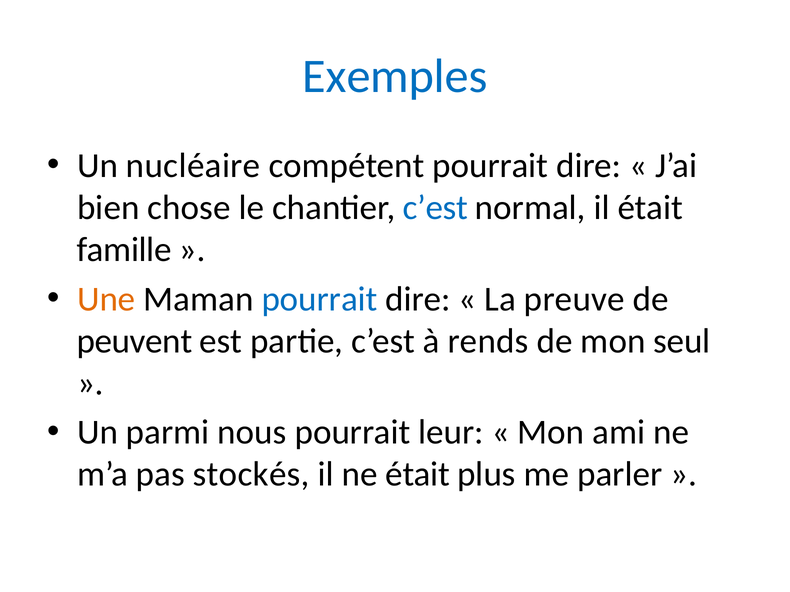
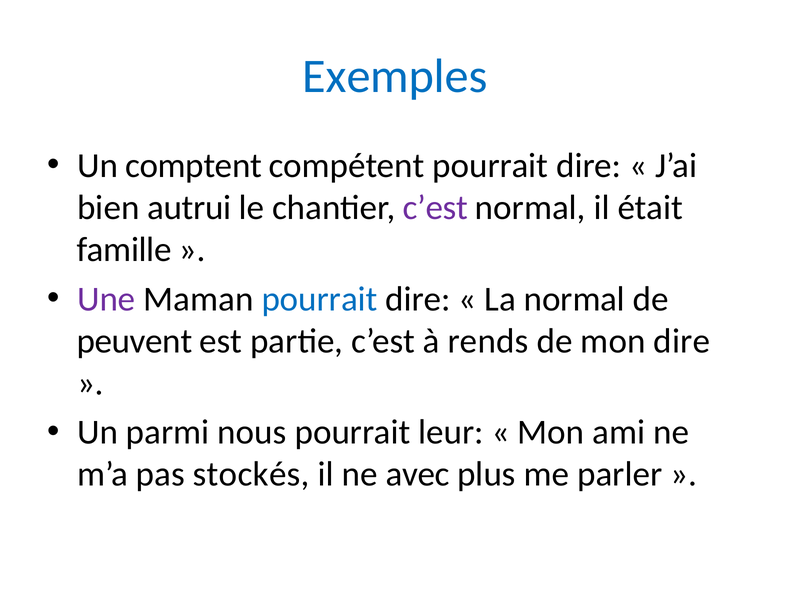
nucléaire: nucléaire -> comptent
chose: chose -> autrui
c’est at (435, 208) colour: blue -> purple
Une colour: orange -> purple
La preuve: preuve -> normal
mon seul: seul -> dire
ne était: était -> avec
